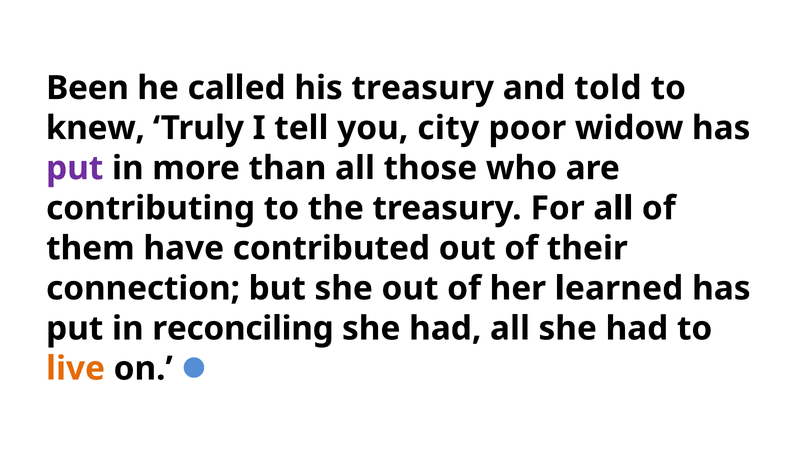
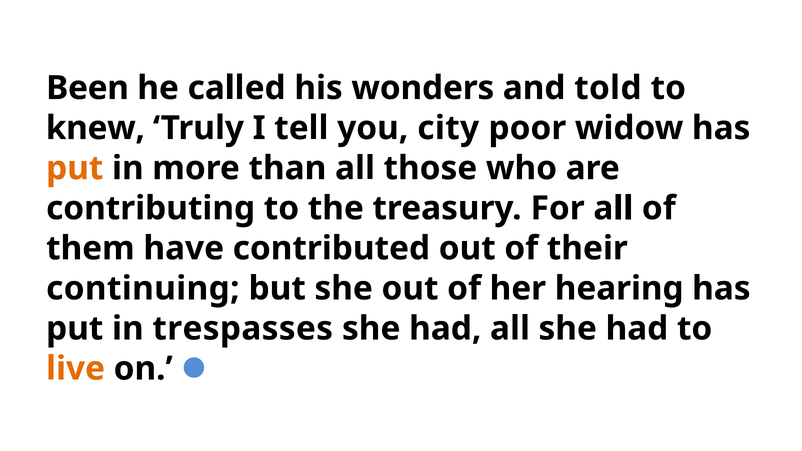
his treasury: treasury -> wonders
put at (75, 168) colour: purple -> orange
connection: connection -> continuing
learned: learned -> hearing
reconciling: reconciling -> trespasses
